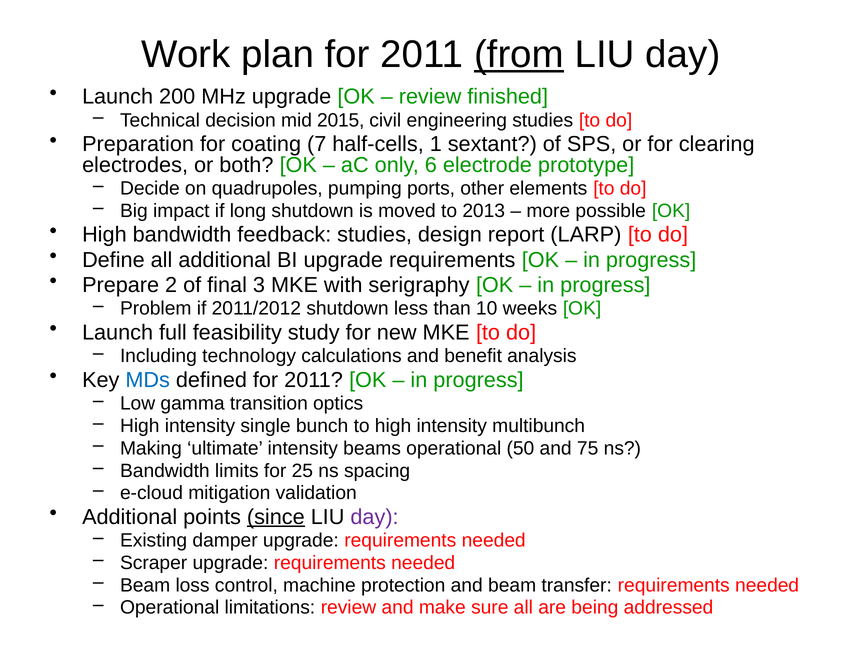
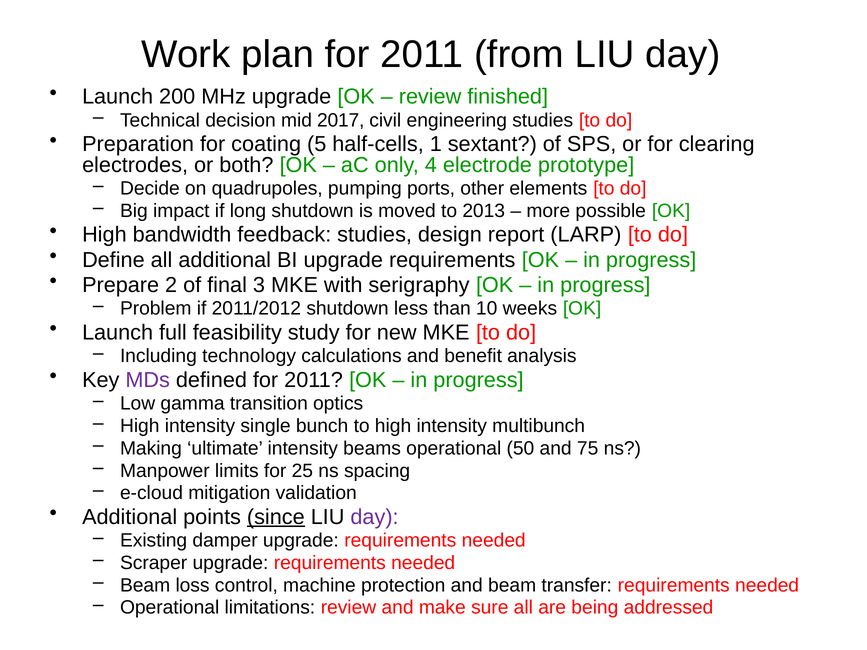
from underline: present -> none
2015: 2015 -> 2017
7: 7 -> 5
6: 6 -> 4
MDs colour: blue -> purple
Bandwidth at (165, 471): Bandwidth -> Manpower
